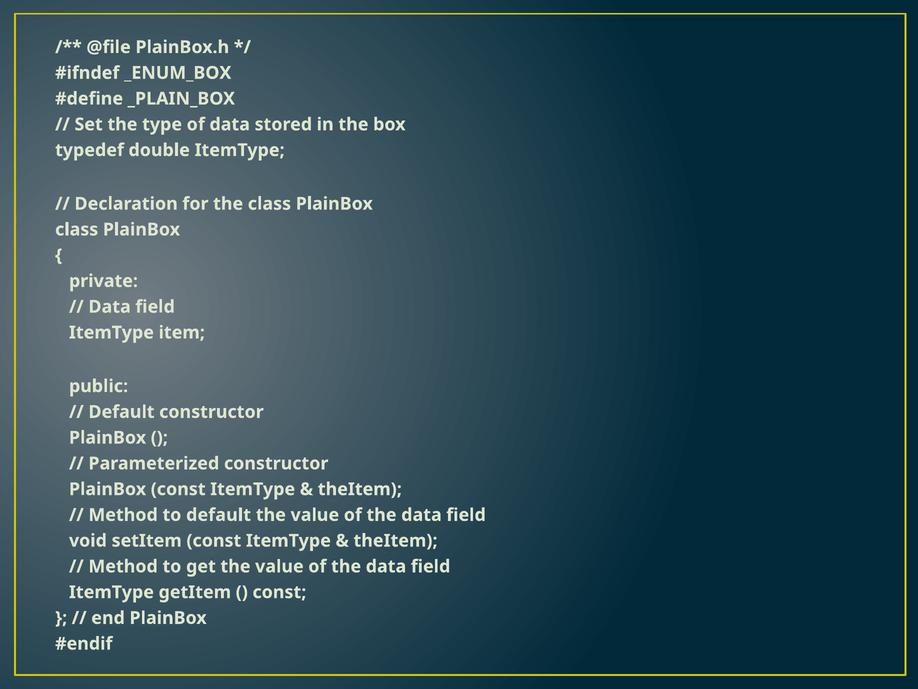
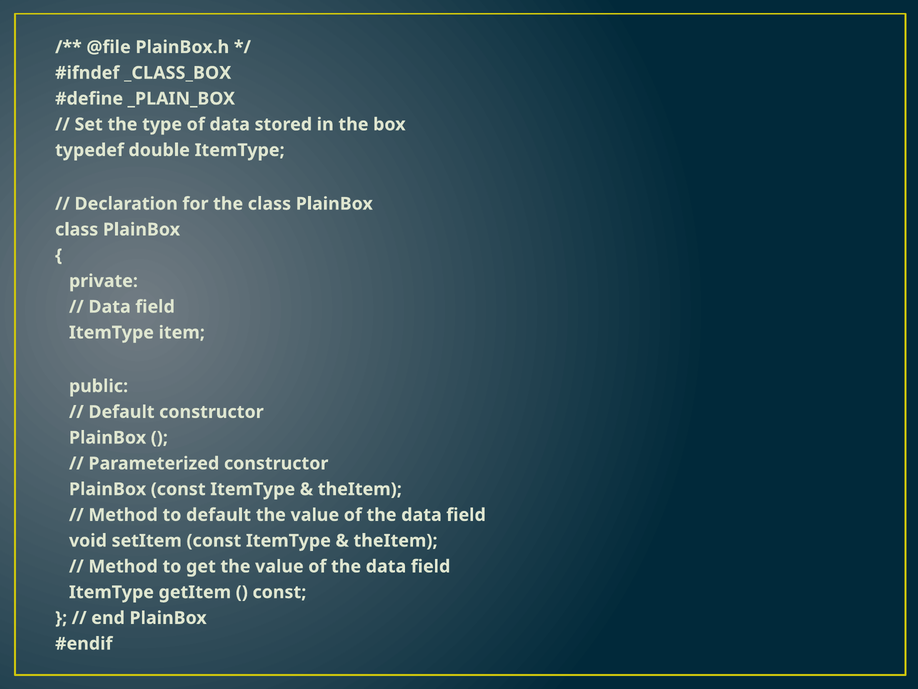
_ENUM_BOX: _ENUM_BOX -> _CLASS_BOX
